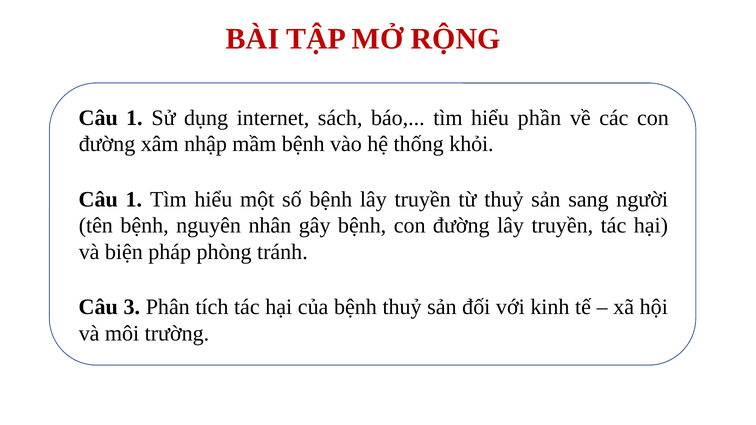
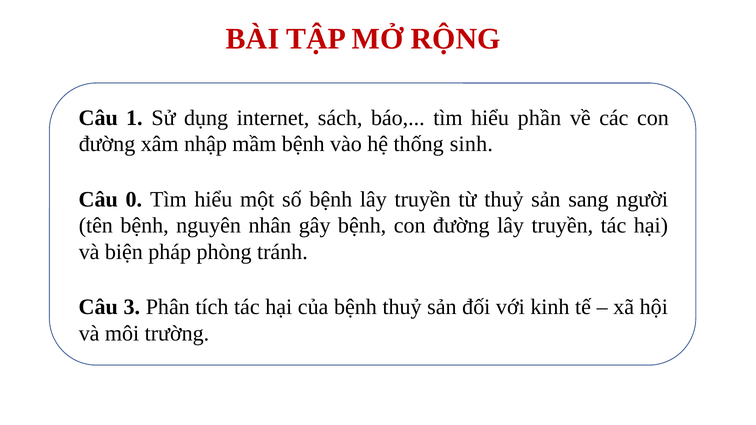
khỏi: khỏi -> sinh
1 at (134, 200): 1 -> 0
